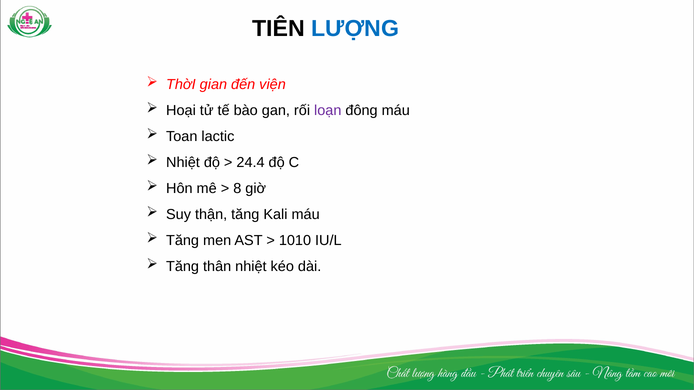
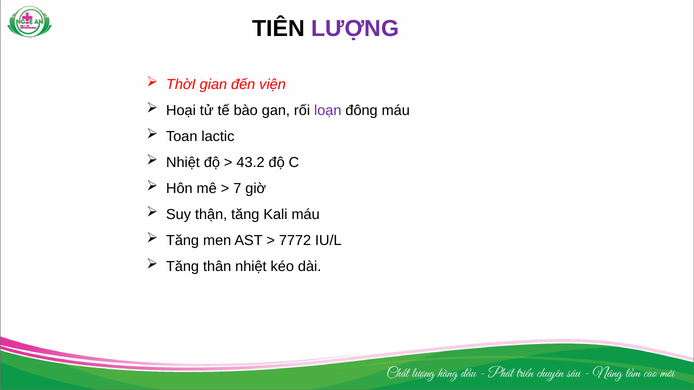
LƯỢNG colour: blue -> purple
24.4: 24.4 -> 43.2
8: 8 -> 7
1010: 1010 -> 7772
